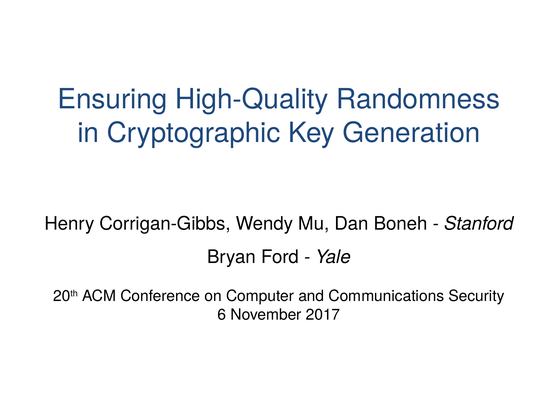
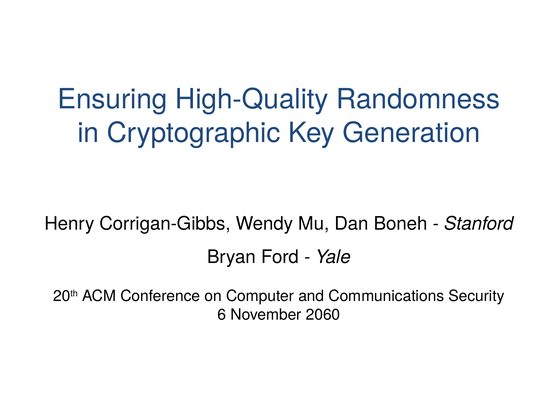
2017: 2017 -> 2060
